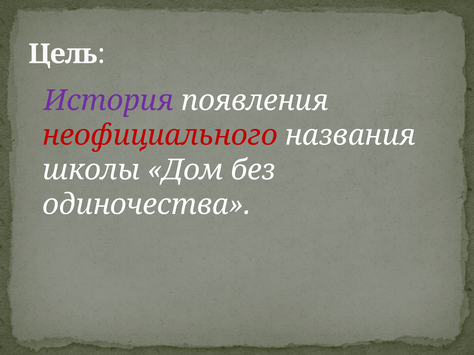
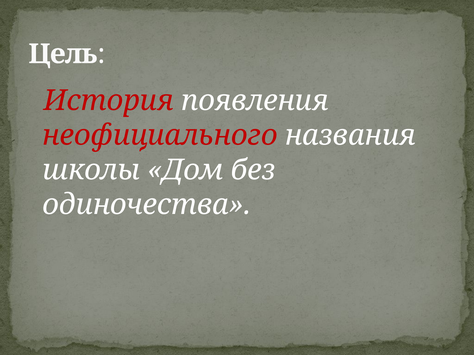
История colour: purple -> red
